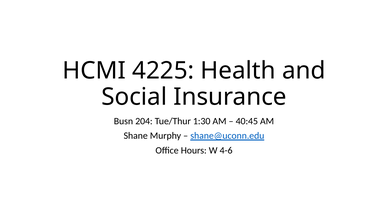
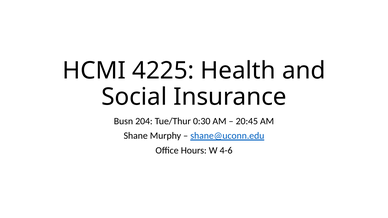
1:30: 1:30 -> 0:30
40:45: 40:45 -> 20:45
